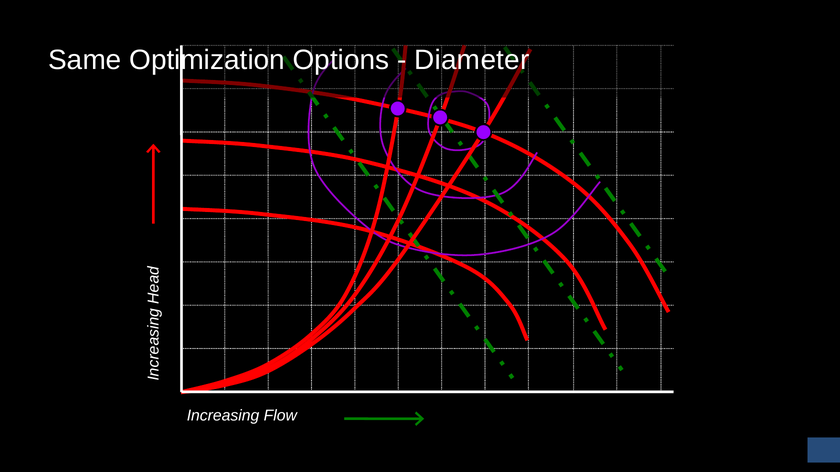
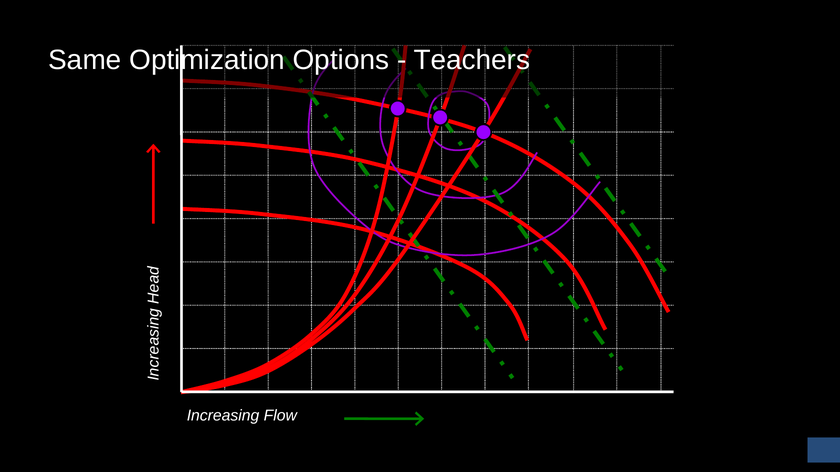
Diameter: Diameter -> Teachers
